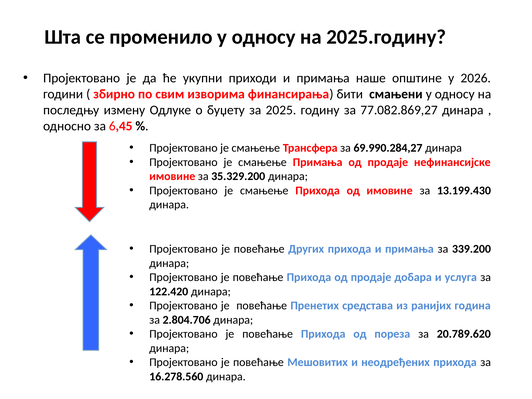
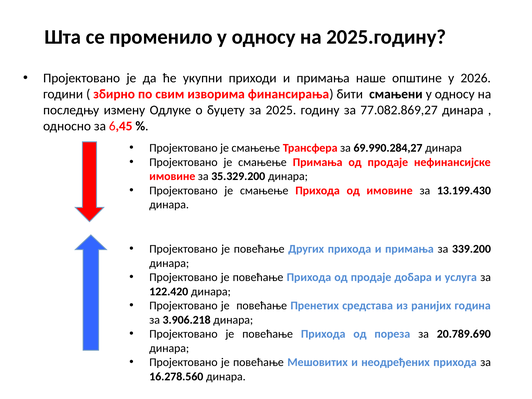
2.804.706: 2.804.706 -> 3.906.218
20.789.620: 20.789.620 -> 20.789.690
